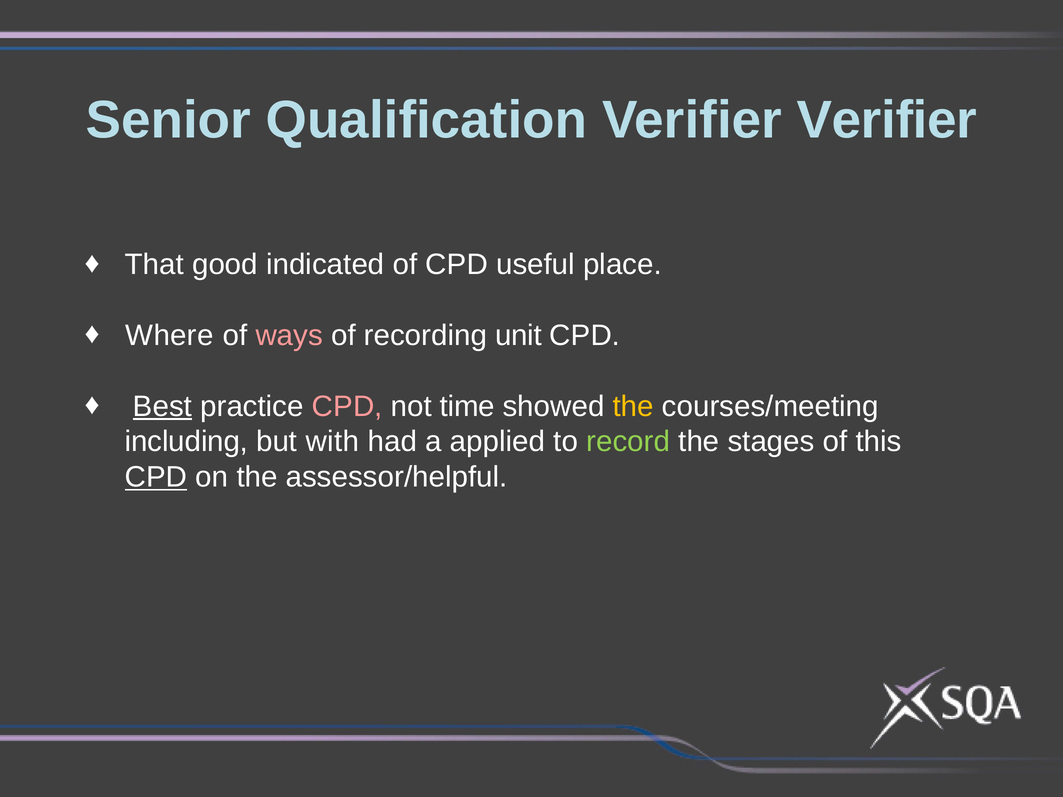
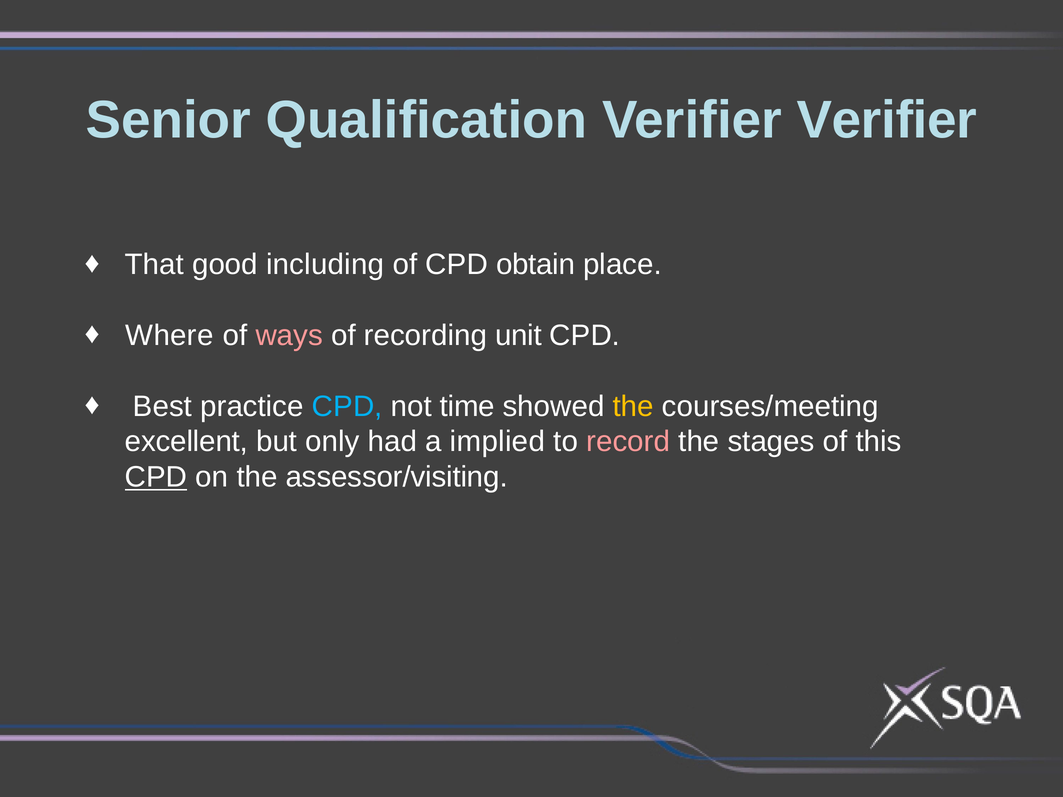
indicated: indicated -> including
useful: useful -> obtain
Best underline: present -> none
CPD at (347, 406) colour: pink -> light blue
including: including -> excellent
with: with -> only
applied: applied -> implied
record colour: light green -> pink
assessor/helpful: assessor/helpful -> assessor/visiting
